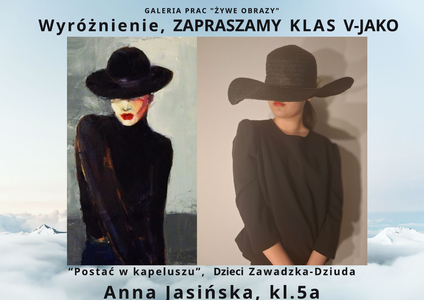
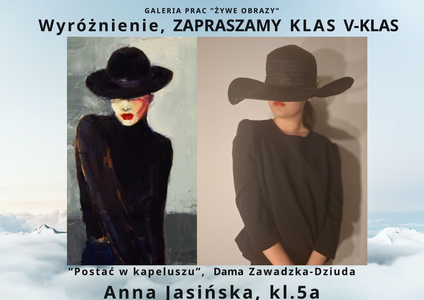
V-JAKO: V-JAKO -> V-KLAS
Dzieci: Dzieci -> Dama
